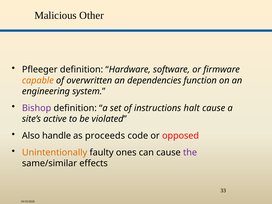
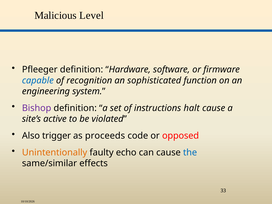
Other: Other -> Level
capable colour: orange -> blue
overwritten: overwritten -> recognition
dependencies: dependencies -> sophisticated
handle: handle -> trigger
ones: ones -> echo
the colour: purple -> blue
